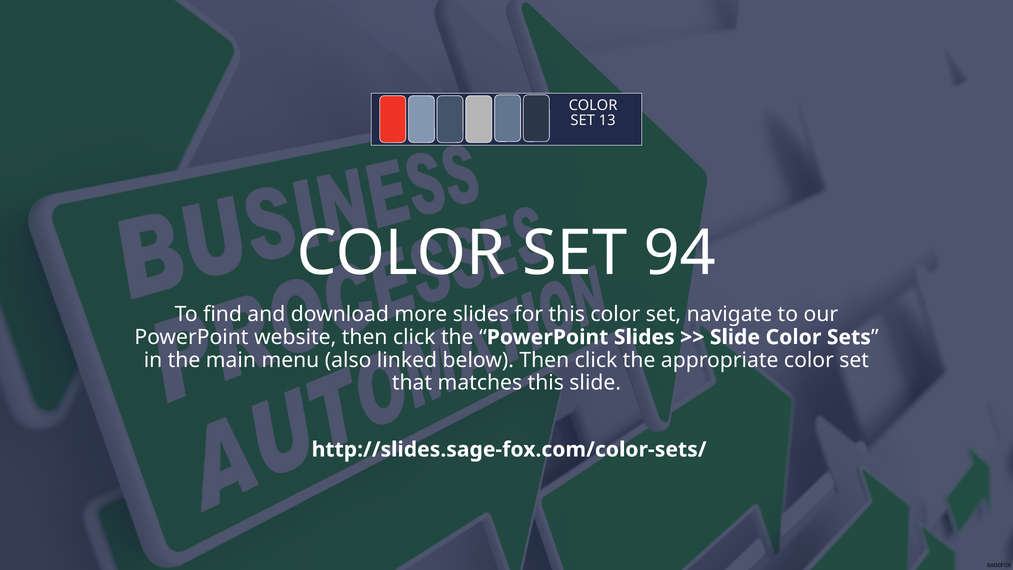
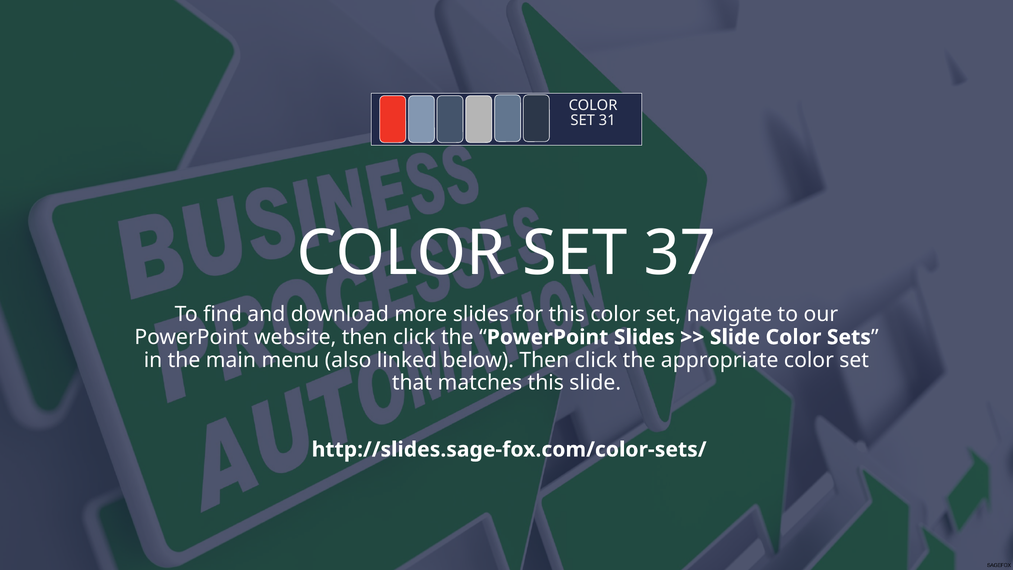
13: 13 -> 31
94: 94 -> 37
